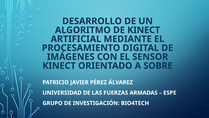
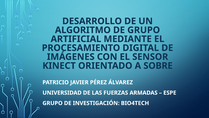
DE KINECT: KINECT -> GRUPO
